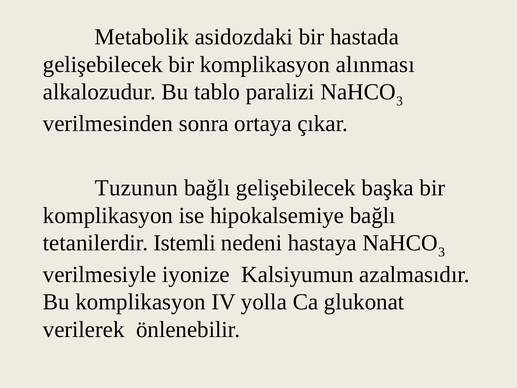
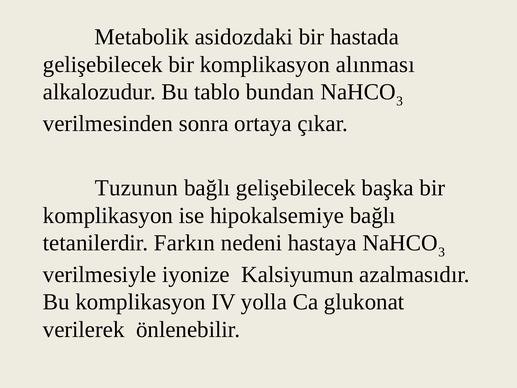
paralizi: paralizi -> bundan
Istemli: Istemli -> Farkın
